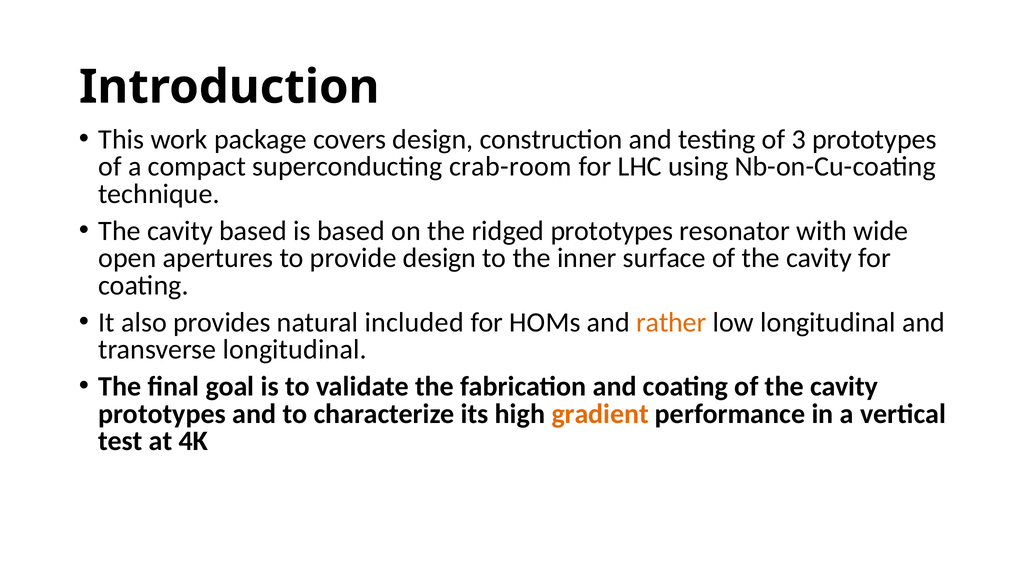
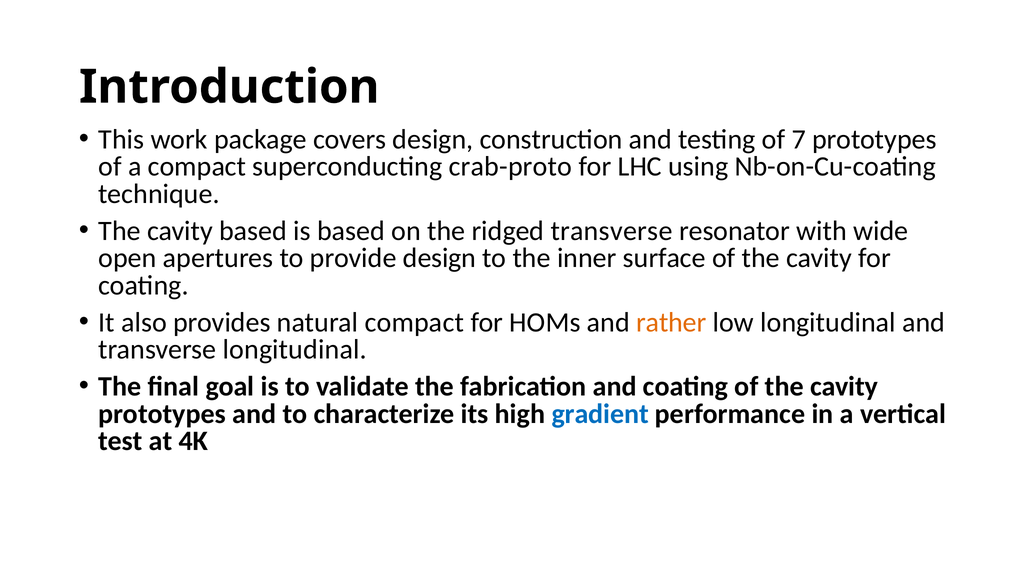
3: 3 -> 7
crab-room: crab-room -> crab-proto
ridged prototypes: prototypes -> transverse
natural included: included -> compact
gradient colour: orange -> blue
